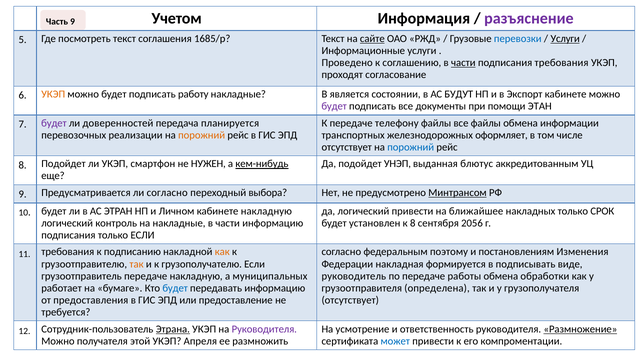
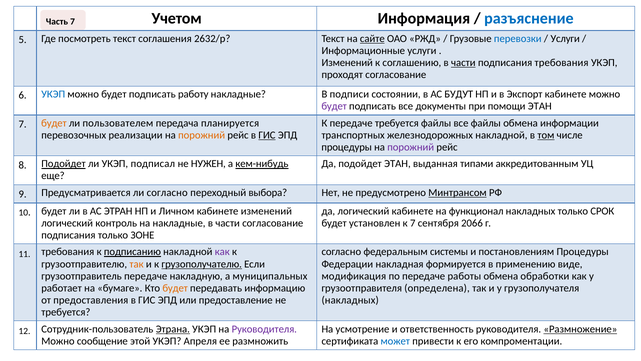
разъяснение colour: purple -> blue
Часть 9: 9 -> 7
1685/р: 1685/р -> 2632/р
Услуги at (565, 39) underline: present -> none
Проведено at (347, 63): Проведено -> Изменений
УКЭП at (53, 94) colour: orange -> blue
является: является -> подписи
передаче телефону: телефону -> требуется
будет at (54, 123) colour: purple -> orange
доверенностей: доверенностей -> пользователем
ГИС at (267, 135) underline: none -> present
железнодорожных оформляет: оформляет -> накладной
том underline: none -> present
отсутствует at (347, 147): отсутствует -> процедуры
порожний at (411, 147) colour: blue -> purple
подойдет УНЭП: УНЭП -> ЭТАН
блютус: блютус -> типами
Подойдет at (64, 164) underline: none -> present
смартфон: смартфон -> подписал
логический привести: привести -> кабинете
ближайшее: ближайшее -> функционал
кабинете накладную: накладную -> изменений
части информацию: информацию -> согласование
к 8: 8 -> 7
2056: 2056 -> 2066
только ЕСЛИ: ЕСЛИ -> ЗОНЕ
поэтому: поэтому -> системы
постановлениям Изменения: Изменения -> Процедуры
подписанию underline: none -> present
как at (222, 252) colour: orange -> purple
грузополучателю underline: none -> present
подписывать: подписывать -> применению
руководитель: руководитель -> модификация
будет at (175, 288) colour: blue -> orange
отсутствует at (350, 300): отсутствует -> накладных
получателя: получателя -> сообщение
